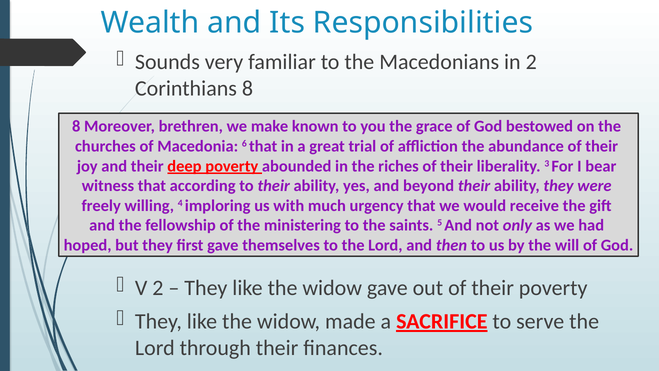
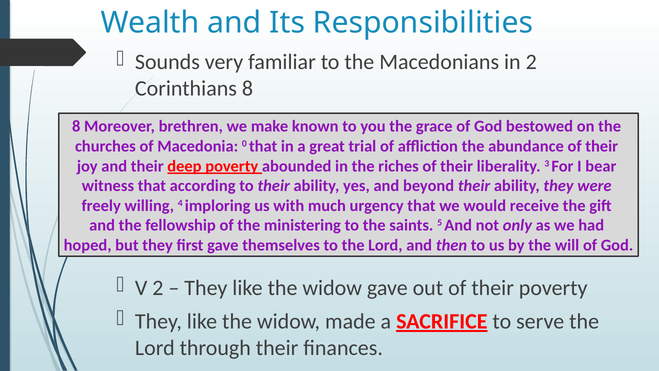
6: 6 -> 0
